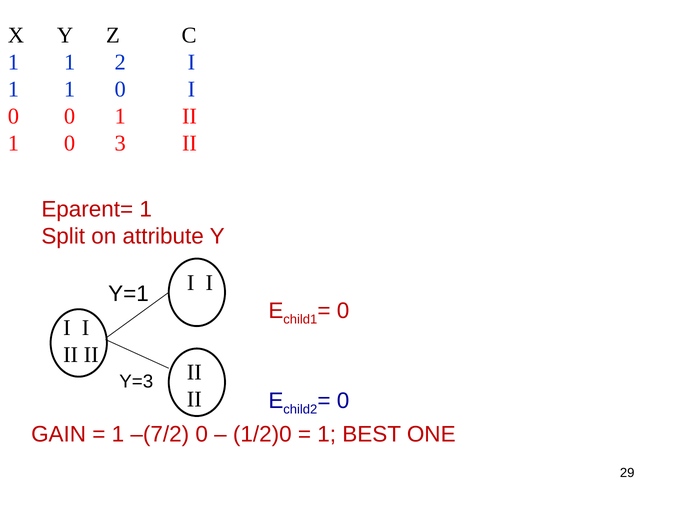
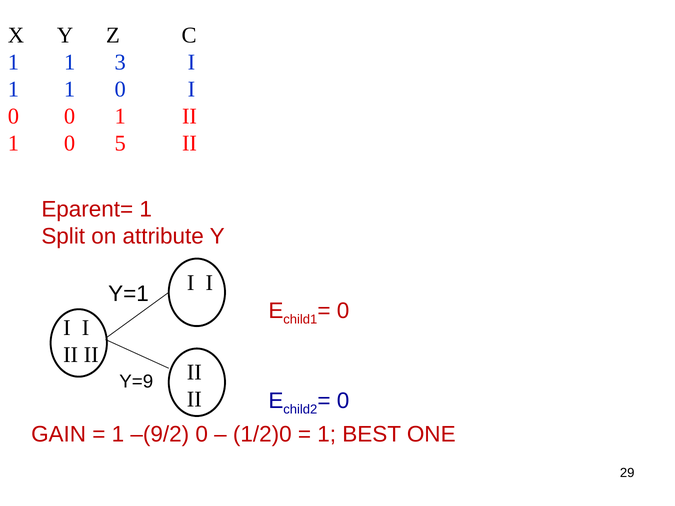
2: 2 -> 3
3: 3 -> 5
Y=3: Y=3 -> Y=9
–(7/2: –(7/2 -> –(9/2
